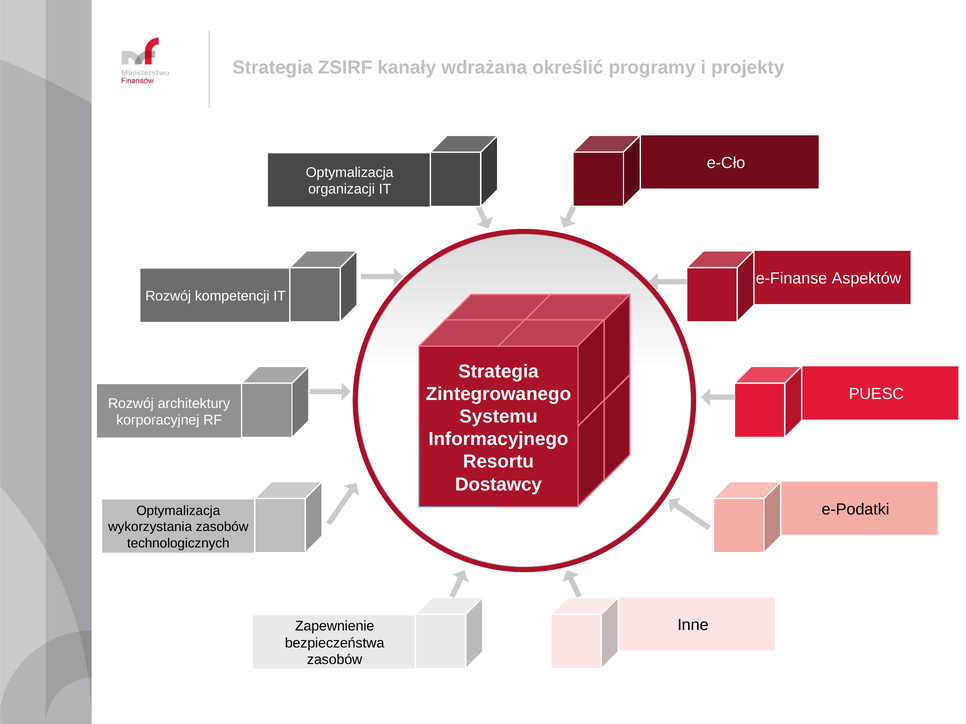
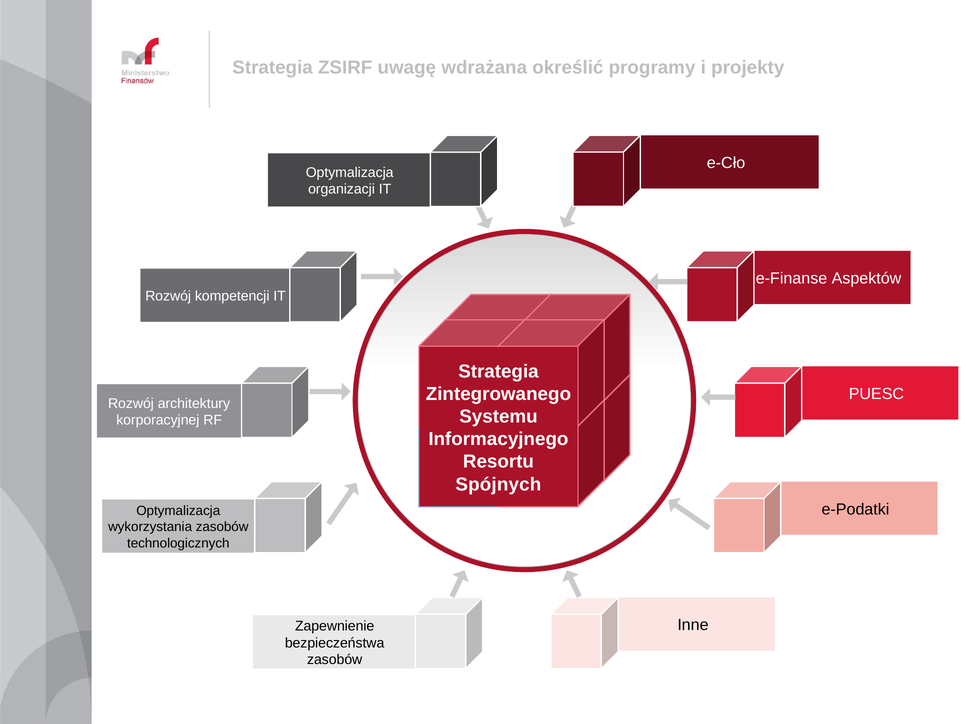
kanały: kanały -> uwagę
Dostawcy: Dostawcy -> Spójnych
